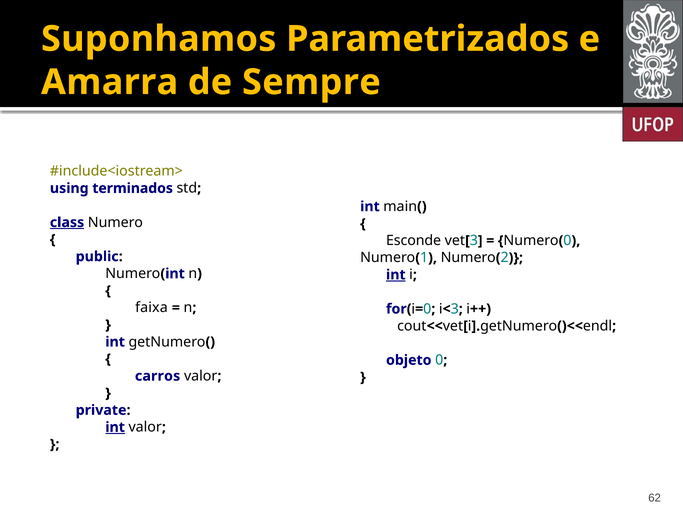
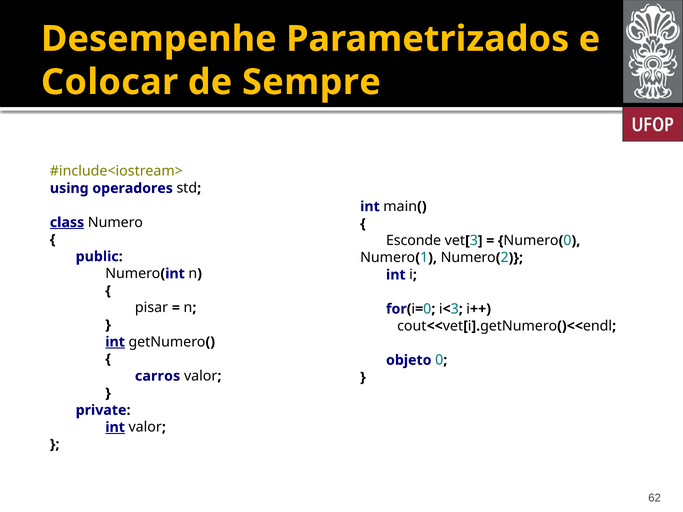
Suponhamos: Suponhamos -> Desempenhe
Amarra: Amarra -> Colocar
terminados: terminados -> operadores
int at (396, 275) underline: present -> none
faixa: faixa -> pisar
int at (115, 342) underline: none -> present
